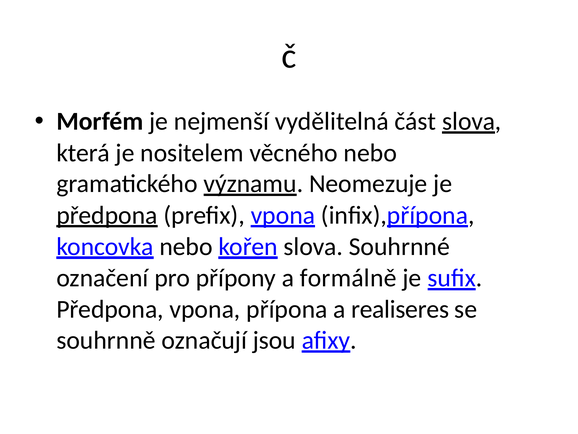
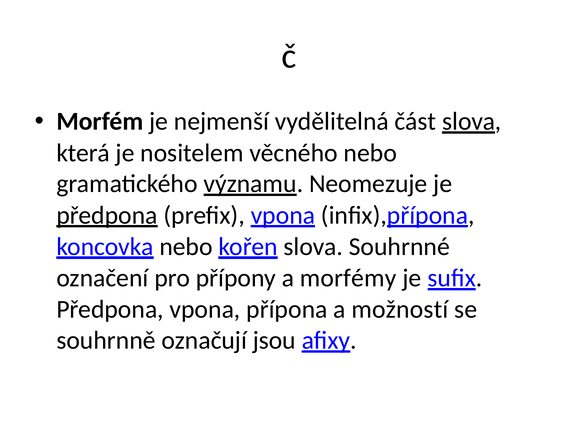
formálně: formálně -> morfémy
realiseres: realiseres -> možností
